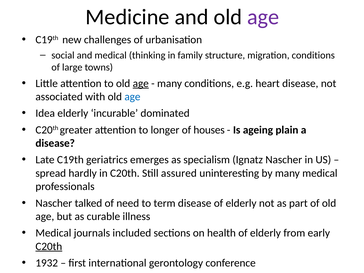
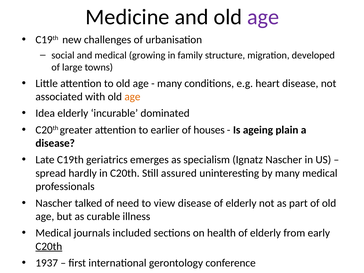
thinking: thinking -> growing
migration conditions: conditions -> developed
age at (141, 83) underline: present -> none
age at (132, 97) colour: blue -> orange
longer: longer -> earlier
term: term -> view
1932: 1932 -> 1937
